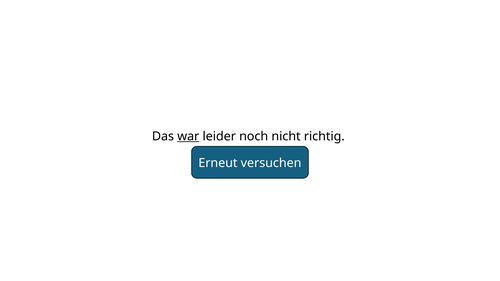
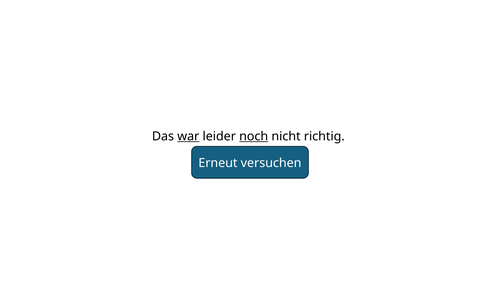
noch underline: none -> present
